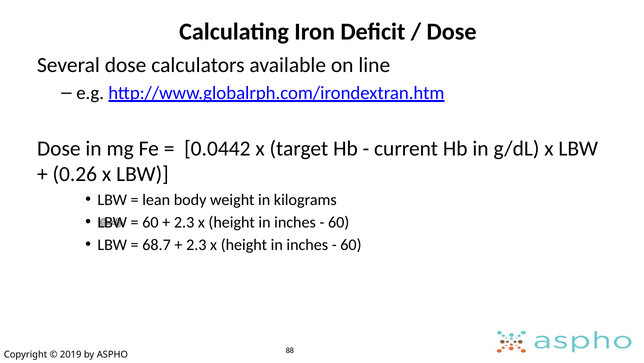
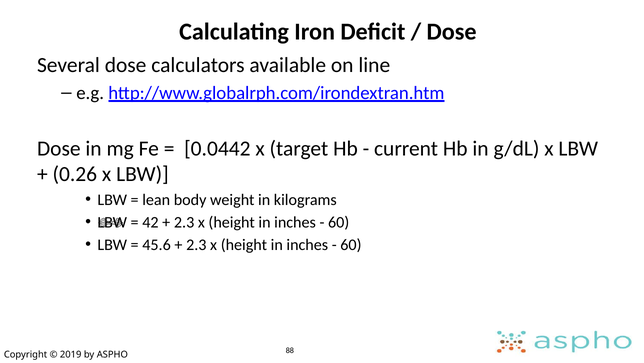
60 at (150, 222): 60 -> 42
68.7: 68.7 -> 45.6
